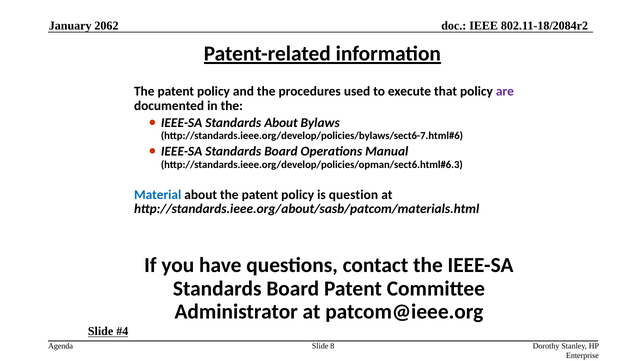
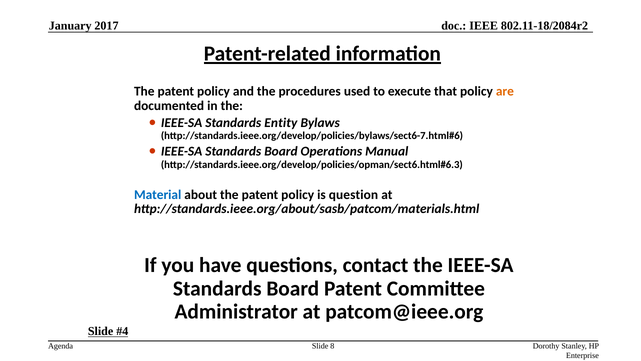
2062: 2062 -> 2017
are colour: purple -> orange
Standards About: About -> Entity
